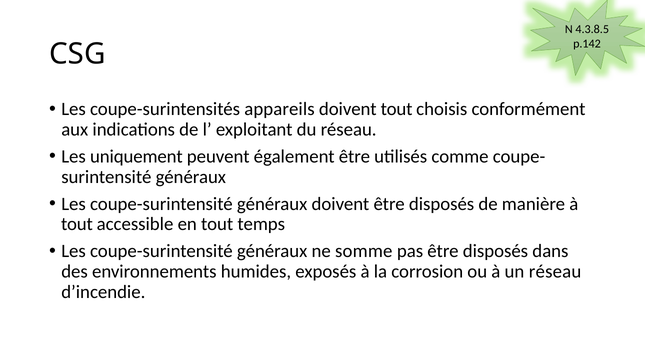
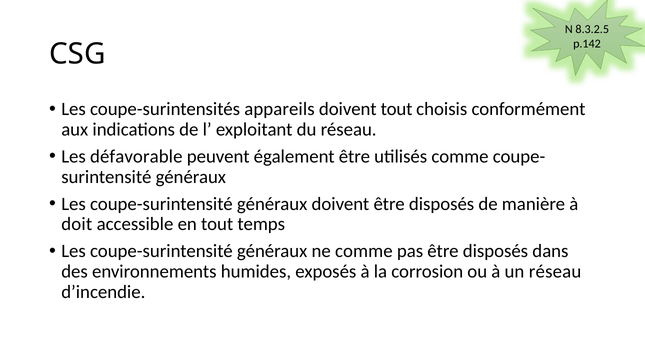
4.3.8.5: 4.3.8.5 -> 8.3.2.5
uniquement: uniquement -> défavorable
tout at (77, 224): tout -> doit
ne somme: somme -> comme
